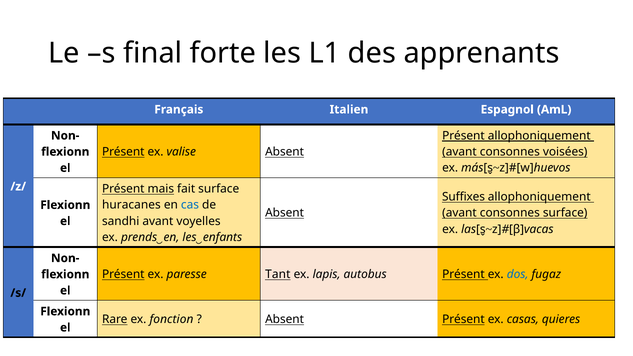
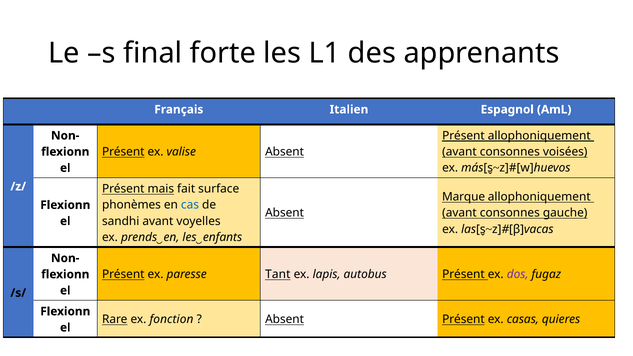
Suffixes: Suffixes -> Marque
huracanes: huracanes -> phonèmes
consonnes surface: surface -> gauche
dos colour: blue -> purple
